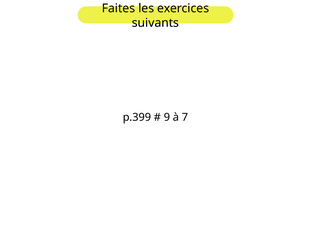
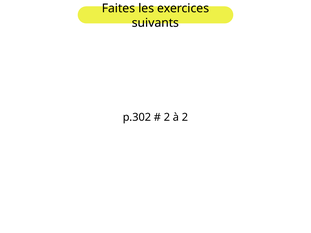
p.399: p.399 -> p.302
9 at (167, 117): 9 -> 2
à 7: 7 -> 2
